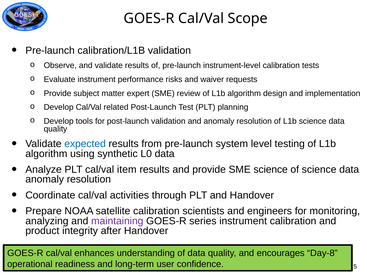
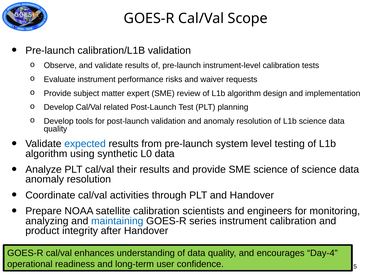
item: item -> their
maintaining colour: purple -> blue
Day-8: Day-8 -> Day-4
